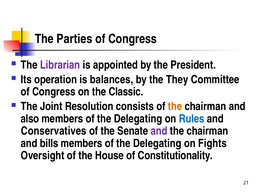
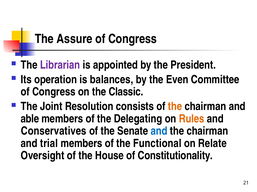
Parties: Parties -> Assure
They: They -> Even
also: also -> able
Rules colour: blue -> orange
and at (159, 132) colour: purple -> blue
bills: bills -> trial
Delegating at (157, 144): Delegating -> Functional
Fights: Fights -> Relate
